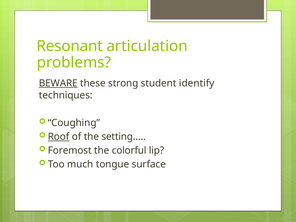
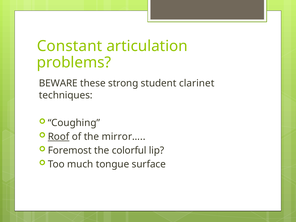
Resonant: Resonant -> Constant
BEWARE underline: present -> none
identify: identify -> clarinet
setting…: setting… -> mirror…
